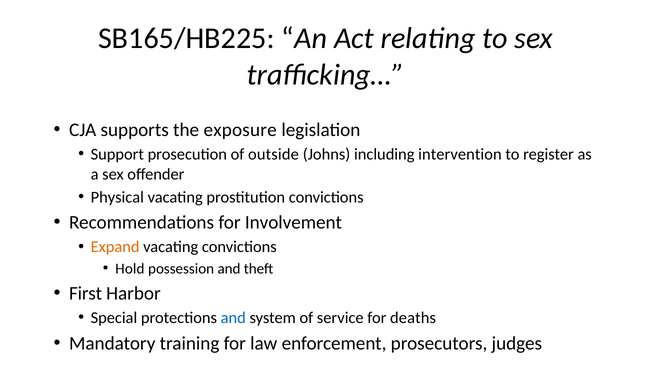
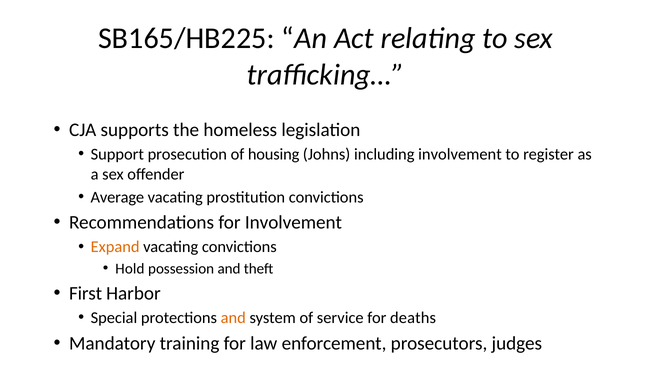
exposure: exposure -> homeless
outside: outside -> housing
including intervention: intervention -> involvement
Physical: Physical -> Average
and at (233, 318) colour: blue -> orange
